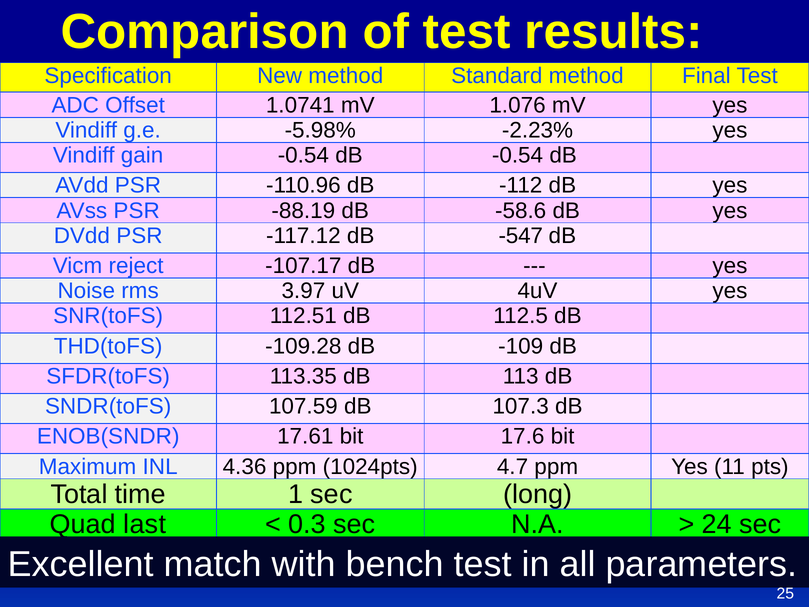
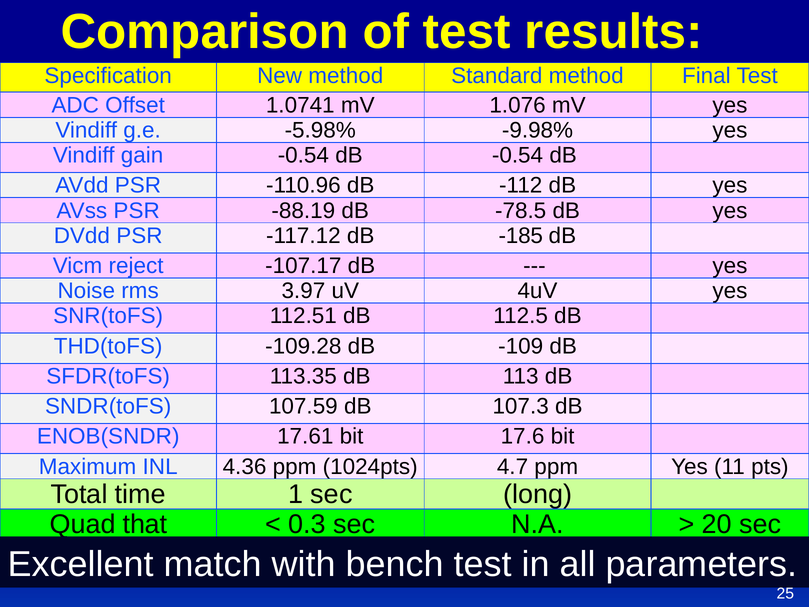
-2.23%: -2.23% -> -9.98%
-58.6: -58.6 -> -78.5
-547: -547 -> -185
last: last -> that
24: 24 -> 20
